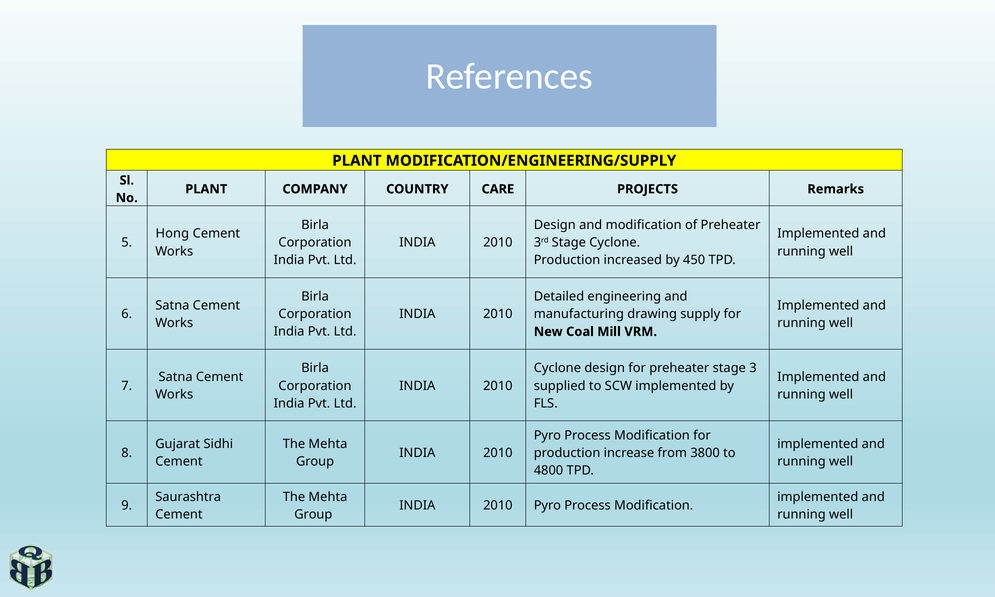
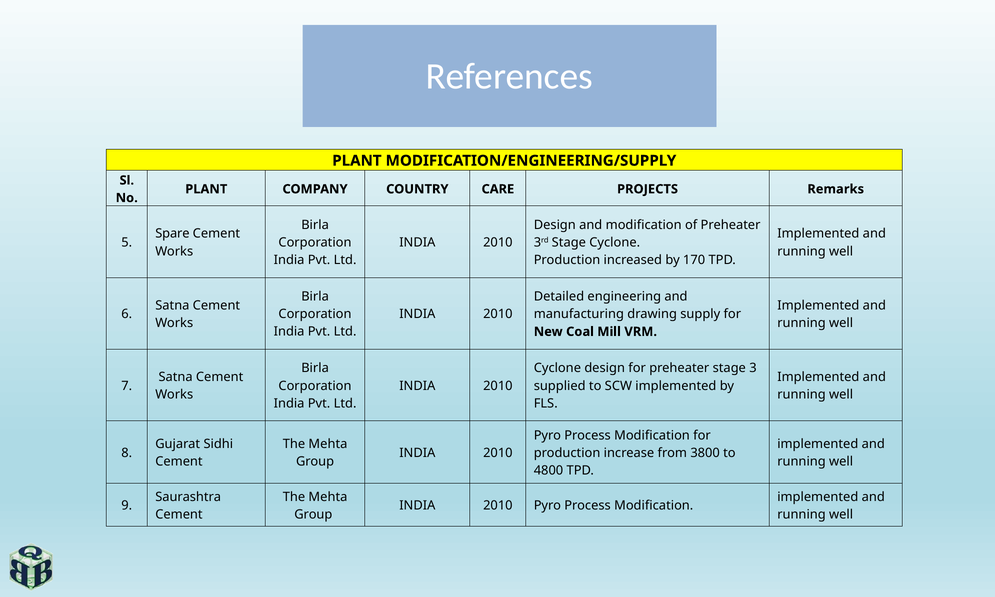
Hong: Hong -> Spare
450: 450 -> 170
